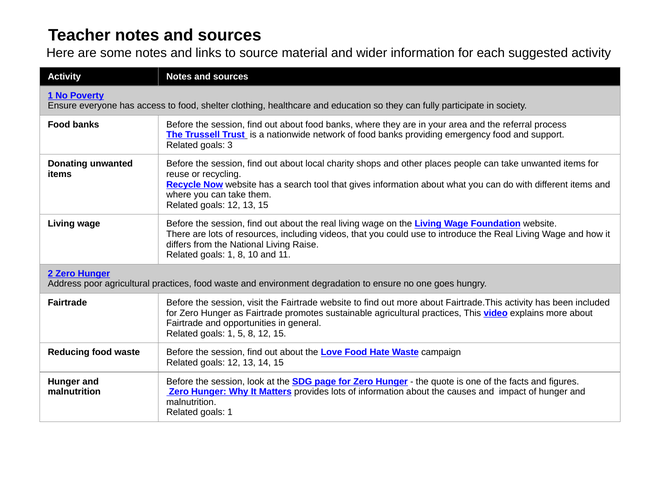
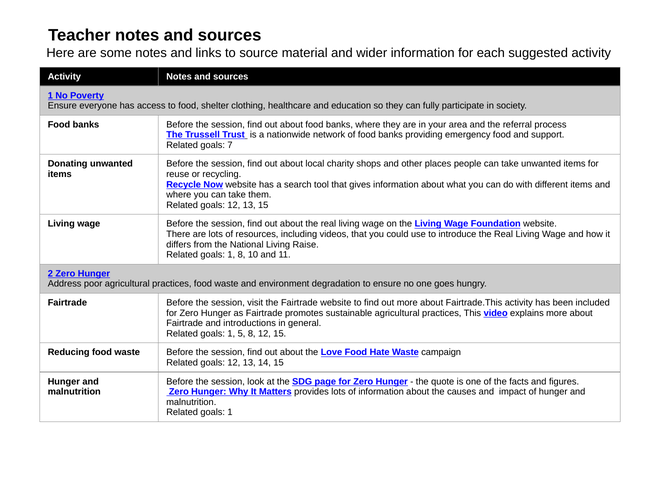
3: 3 -> 7
opportunities: opportunities -> introductions
